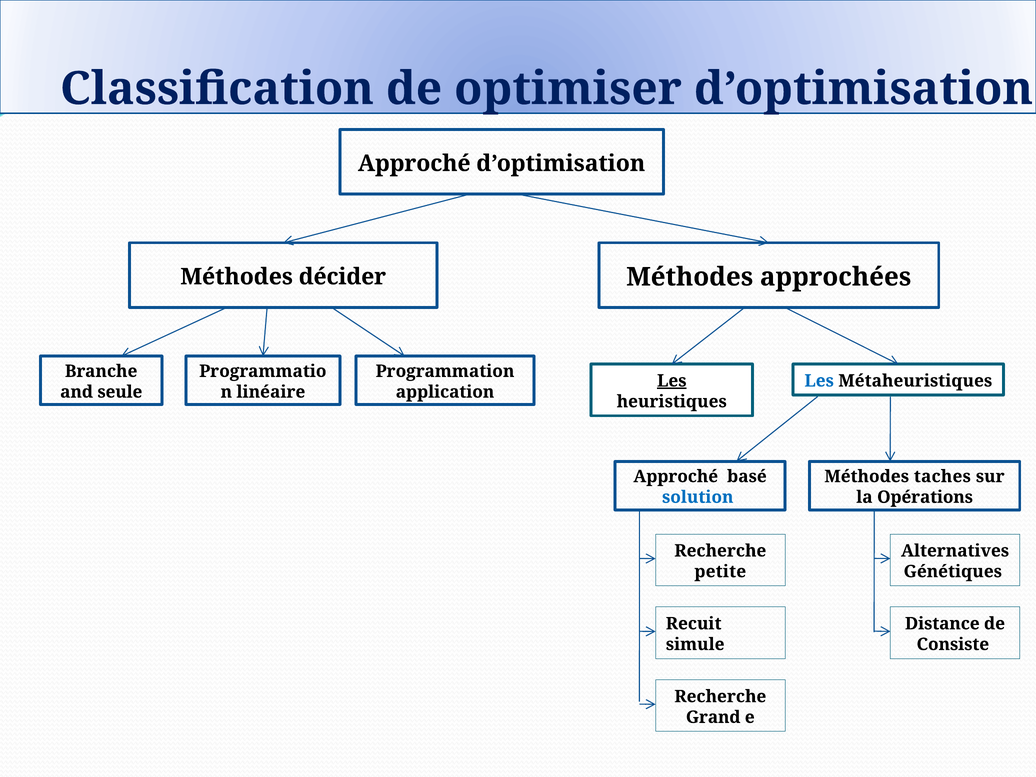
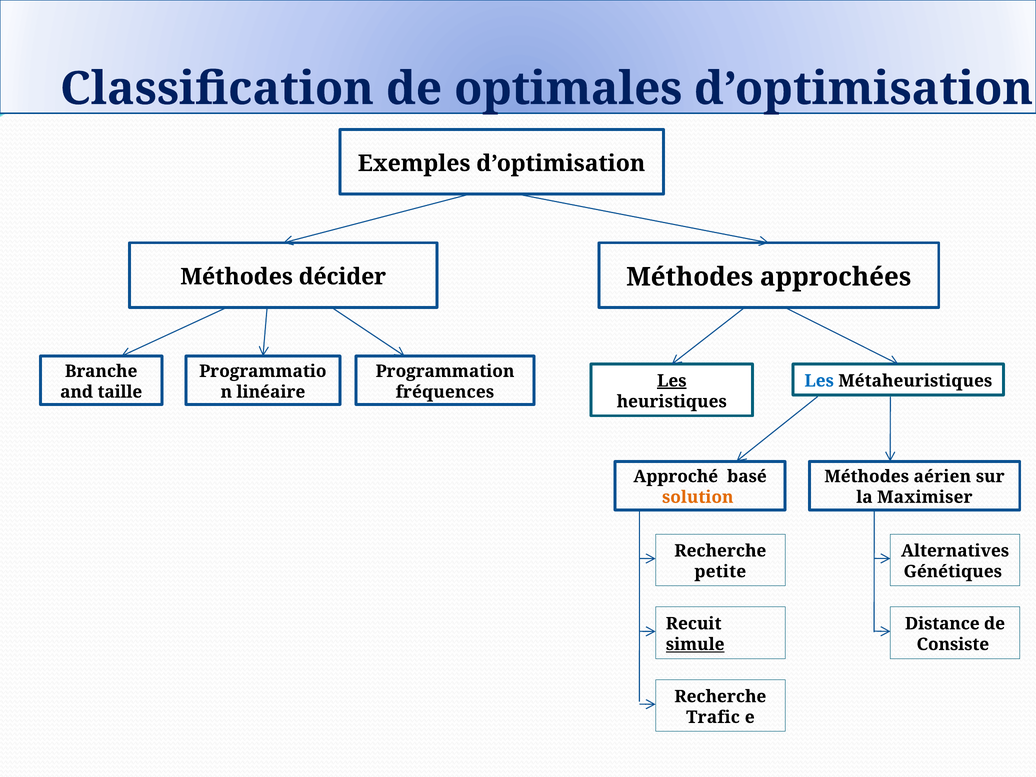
optimiser: optimiser -> optimales
Approché at (414, 163): Approché -> Exemples
seule: seule -> taille
application: application -> fréquences
taches: taches -> aérien
solution colour: blue -> orange
Opérations: Opérations -> Maximiser
simule underline: none -> present
Grand: Grand -> Trafic
